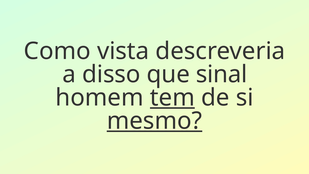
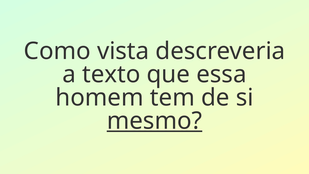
disso: disso -> texto
sinal: sinal -> essa
tem underline: present -> none
